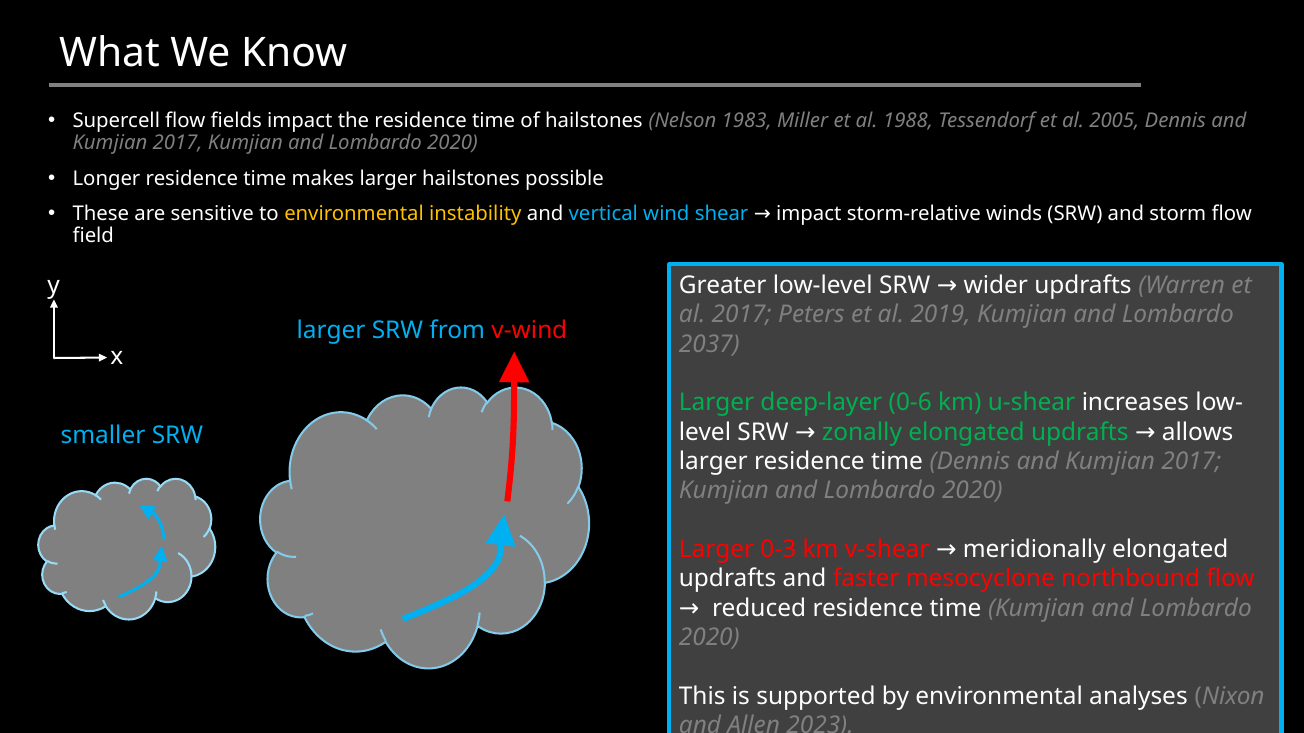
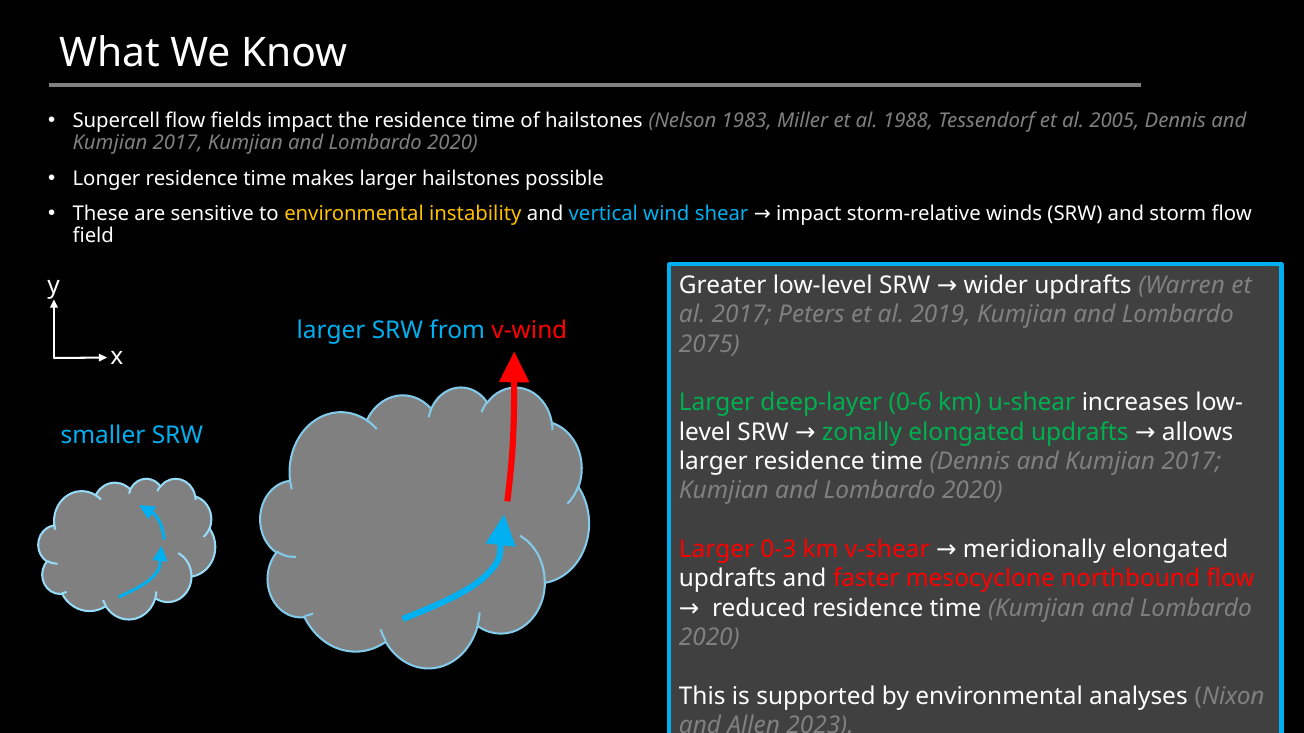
2037: 2037 -> 2075
